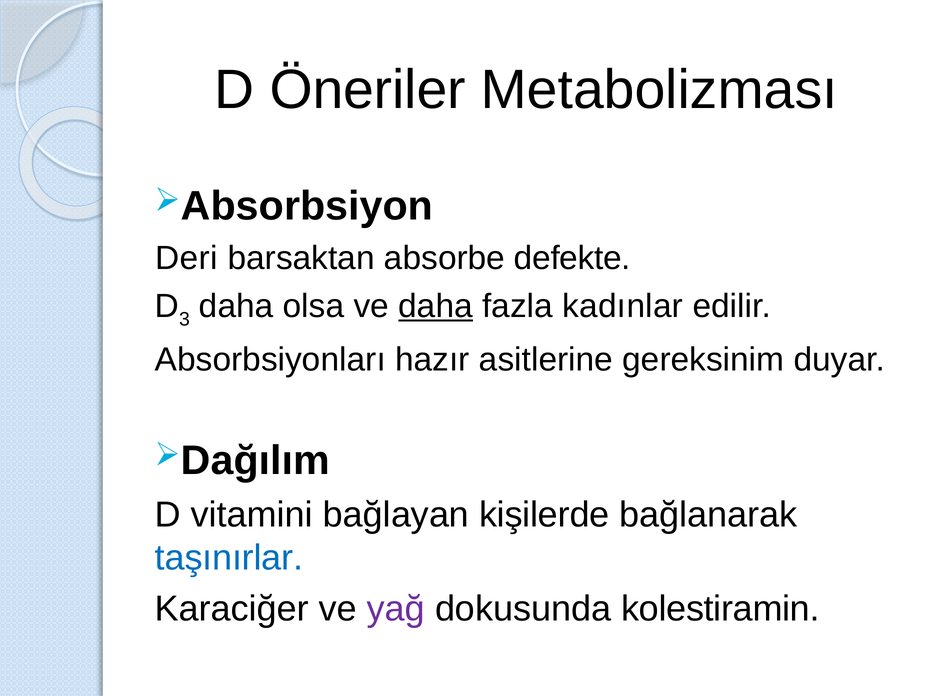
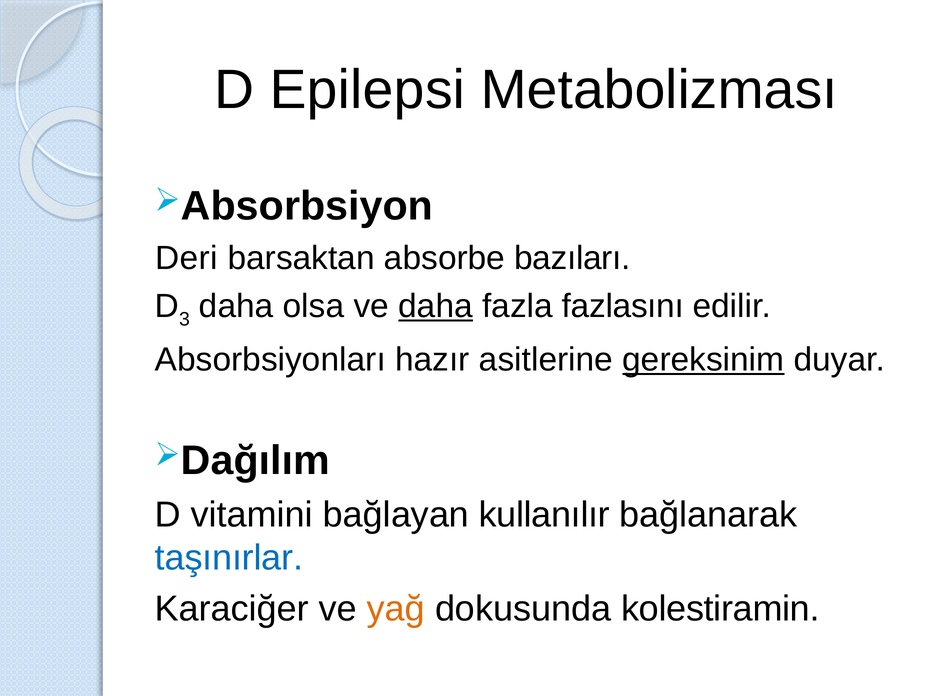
Öneriler: Öneriler -> Epilepsi
defekte: defekte -> bazıları
kadınlar: kadınlar -> fazlasını
gereksinim underline: none -> present
kişilerde: kişilerde -> kullanılır
yağ colour: purple -> orange
